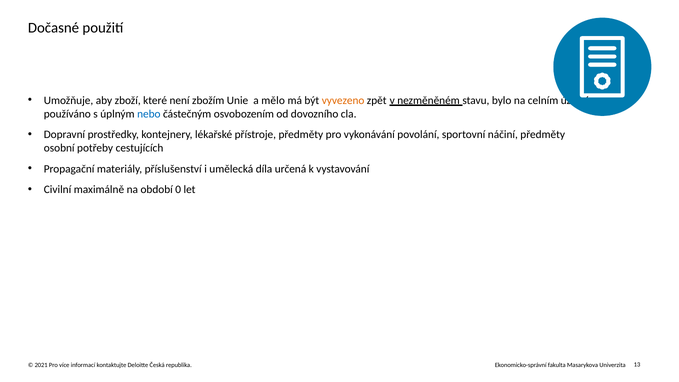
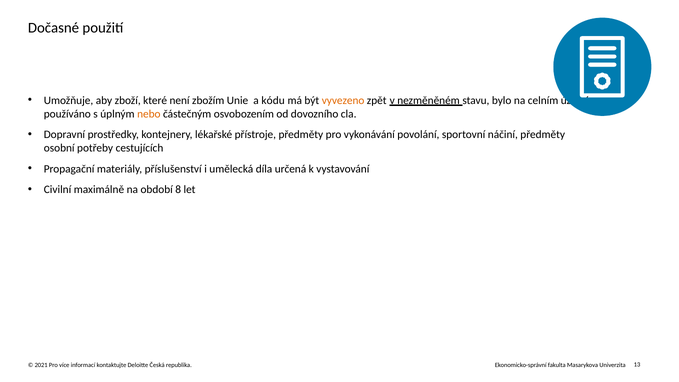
mělo: mělo -> kódu
nebo colour: blue -> orange
0: 0 -> 8
